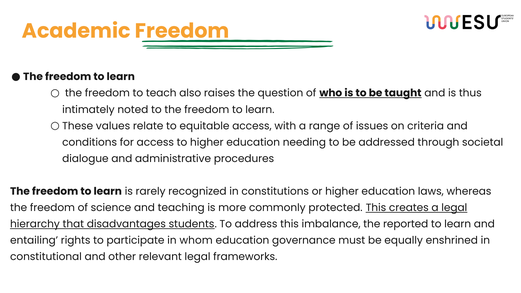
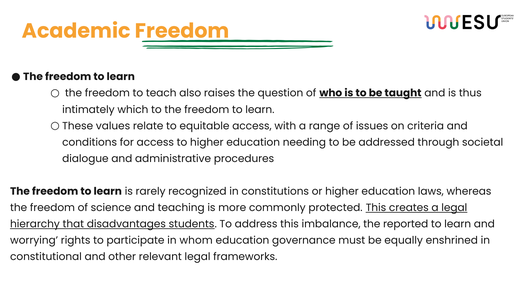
noted: noted -> which
entailing: entailing -> worrying
